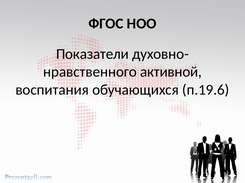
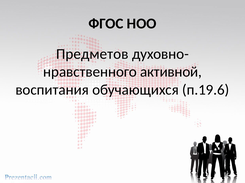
Показатели: Показатели -> Предметов
